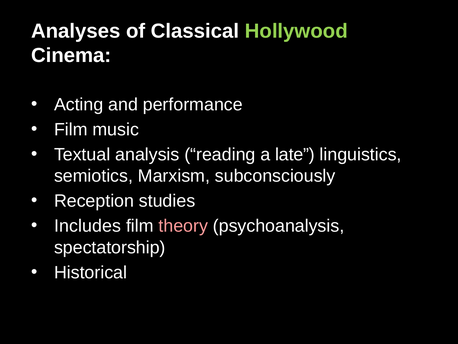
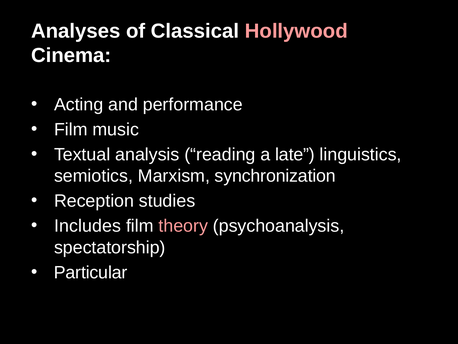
Hollywood colour: light green -> pink
subconsciously: subconsciously -> synchronization
Historical: Historical -> Particular
